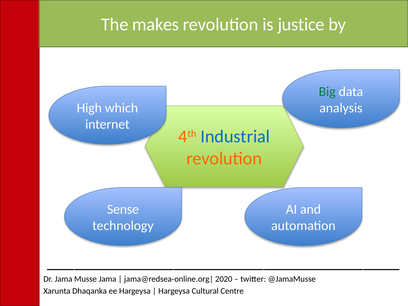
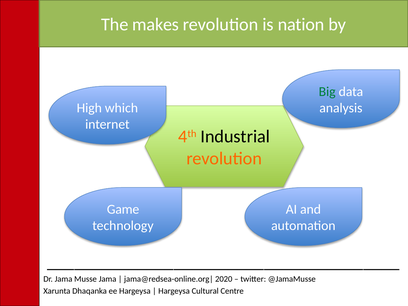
justice: justice -> nation
Industrial colour: blue -> black
Sense: Sense -> Game
